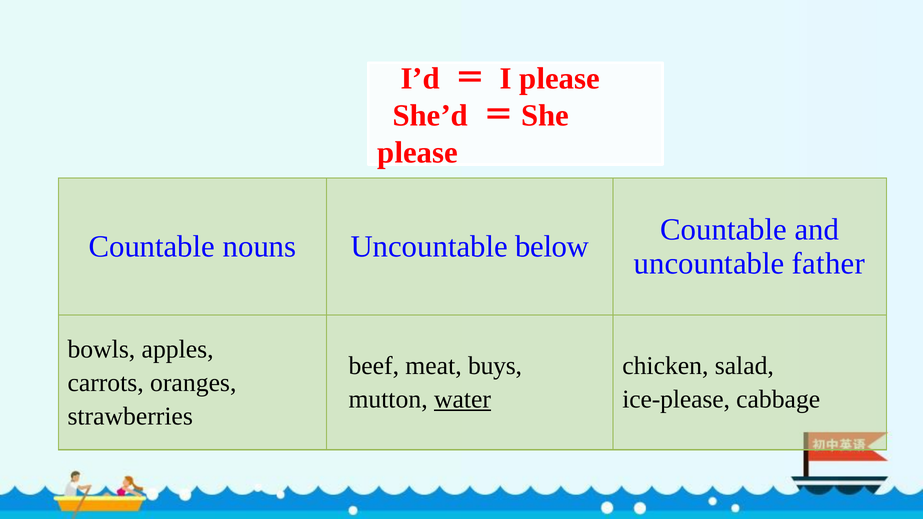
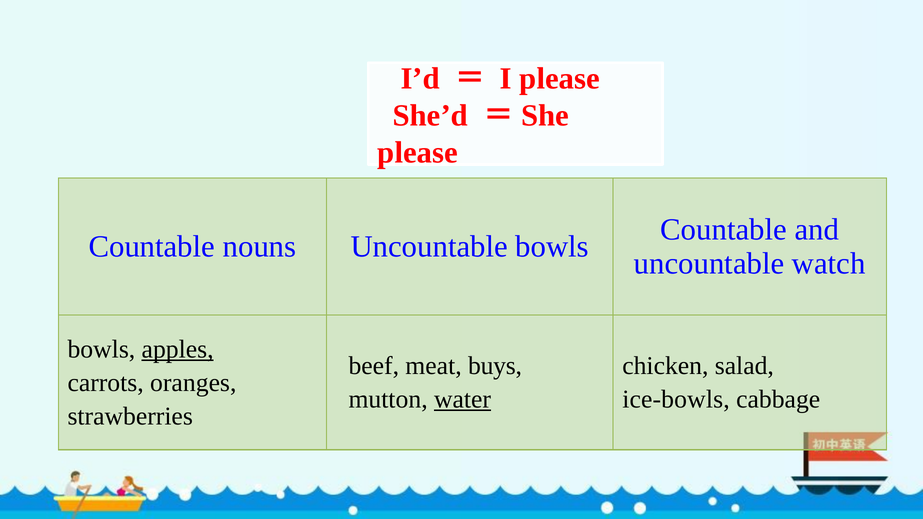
Uncountable below: below -> bowls
father: father -> watch
apples underline: none -> present
ice-please: ice-please -> ice-bowls
